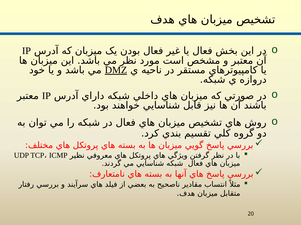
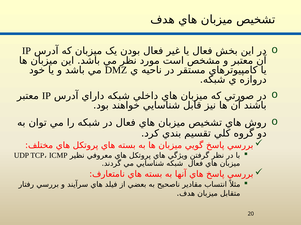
DMZ underline: present -> none
